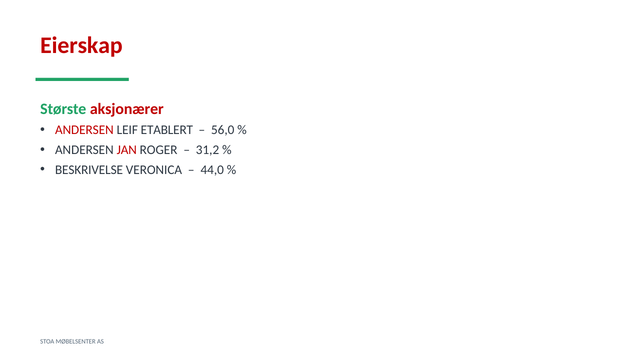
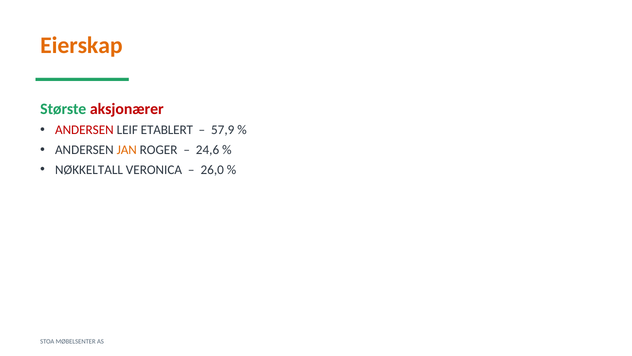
Eierskap colour: red -> orange
56,0: 56,0 -> 57,9
JAN colour: red -> orange
31,2: 31,2 -> 24,6
BESKRIVELSE: BESKRIVELSE -> NØKKELTALL
44,0: 44,0 -> 26,0
